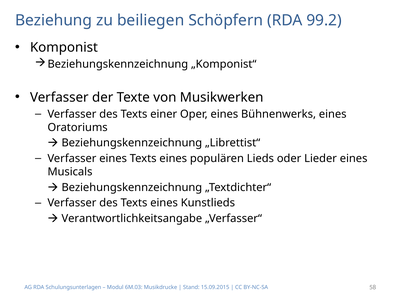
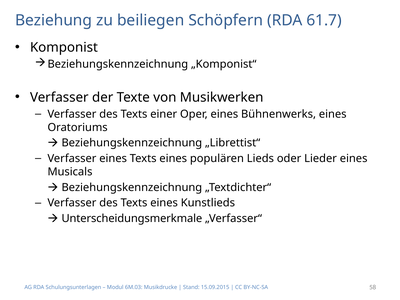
99.2: 99.2 -> 61.7
Verantwortlichkeitsangabe: Verantwortlichkeitsangabe -> Unterscheidungsmerkmale
